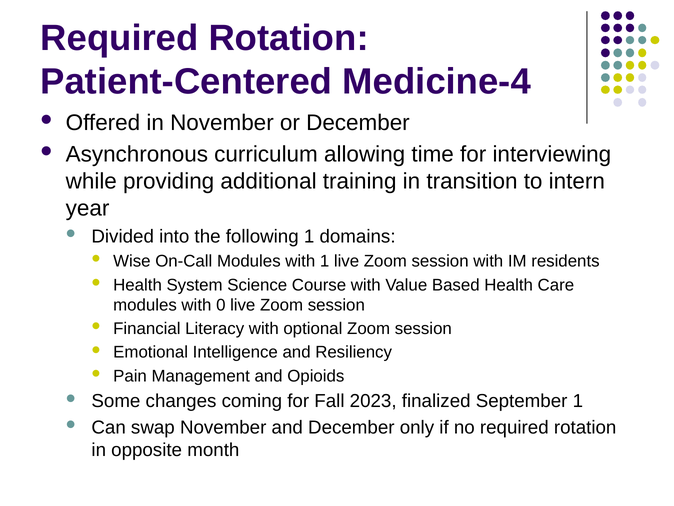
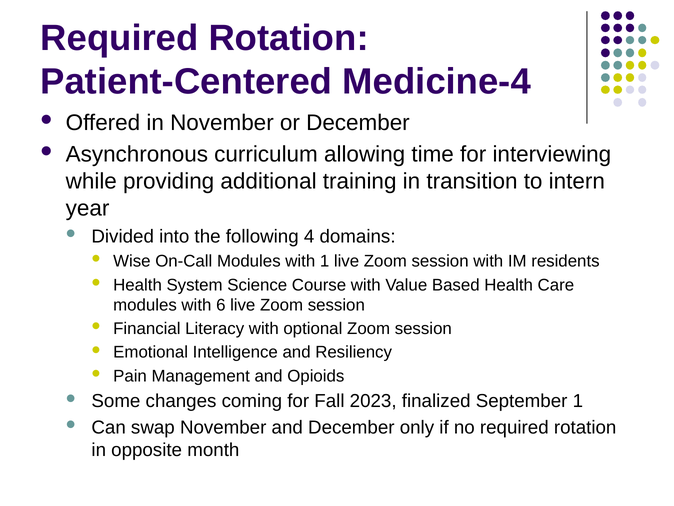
following 1: 1 -> 4
0: 0 -> 6
